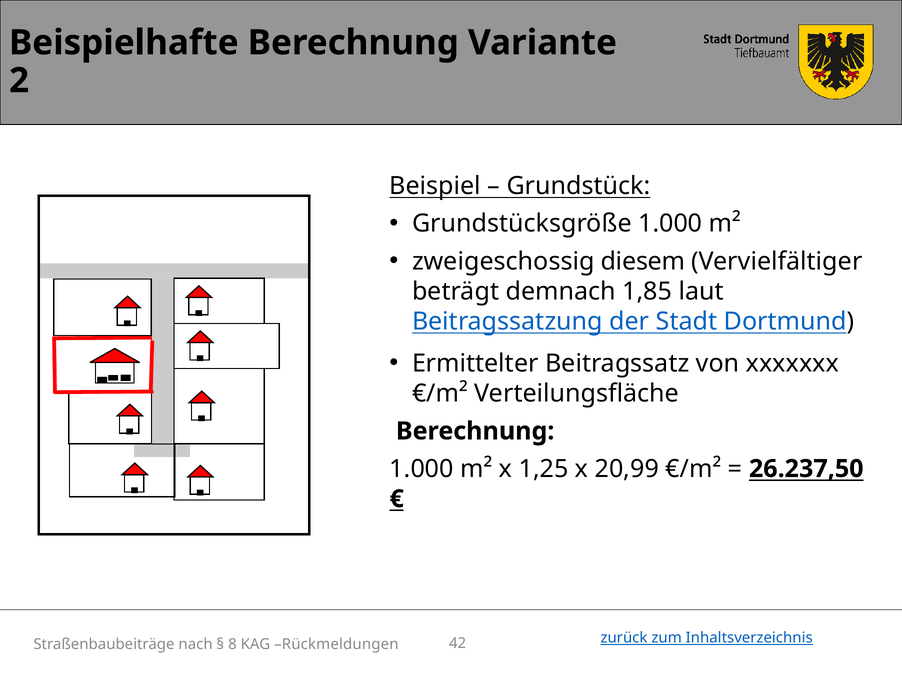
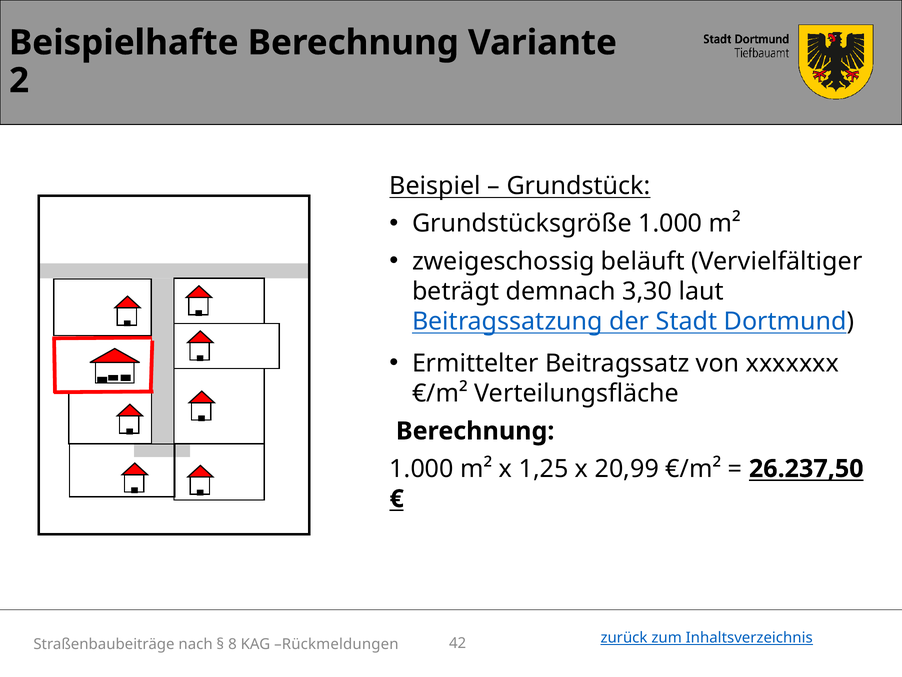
diesem: diesem -> beläuft
1,85: 1,85 -> 3,30
